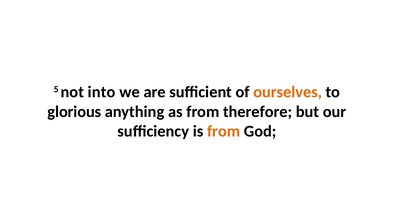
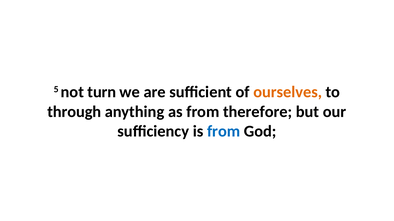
into: into -> turn
glorious: glorious -> through
from at (224, 132) colour: orange -> blue
